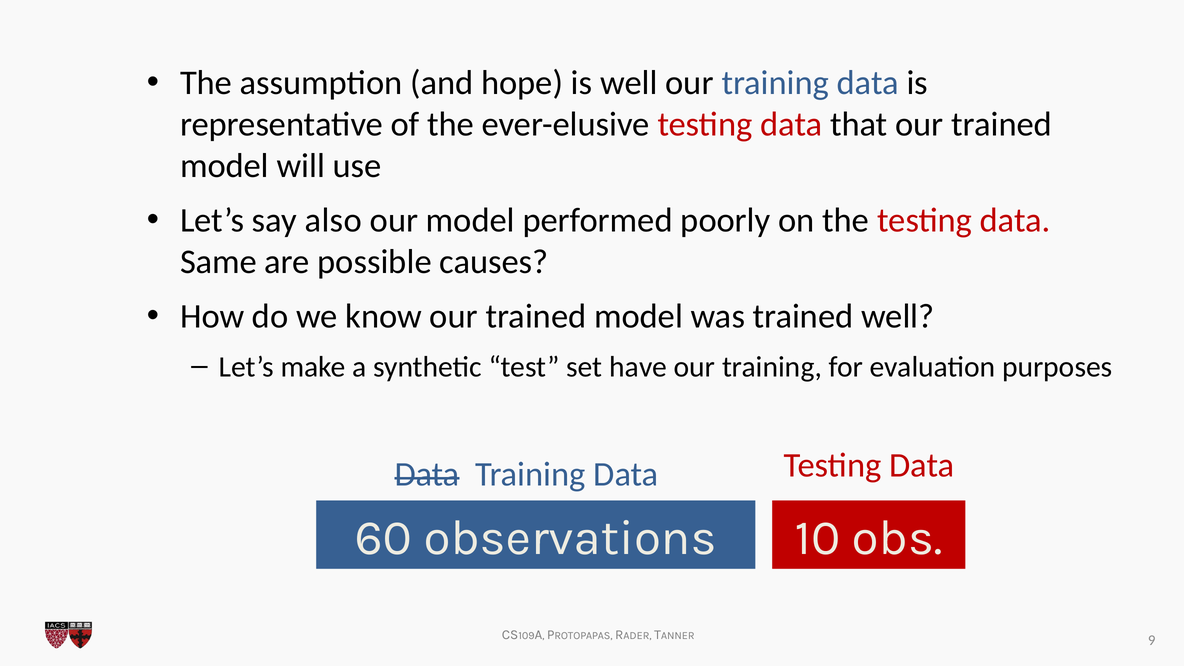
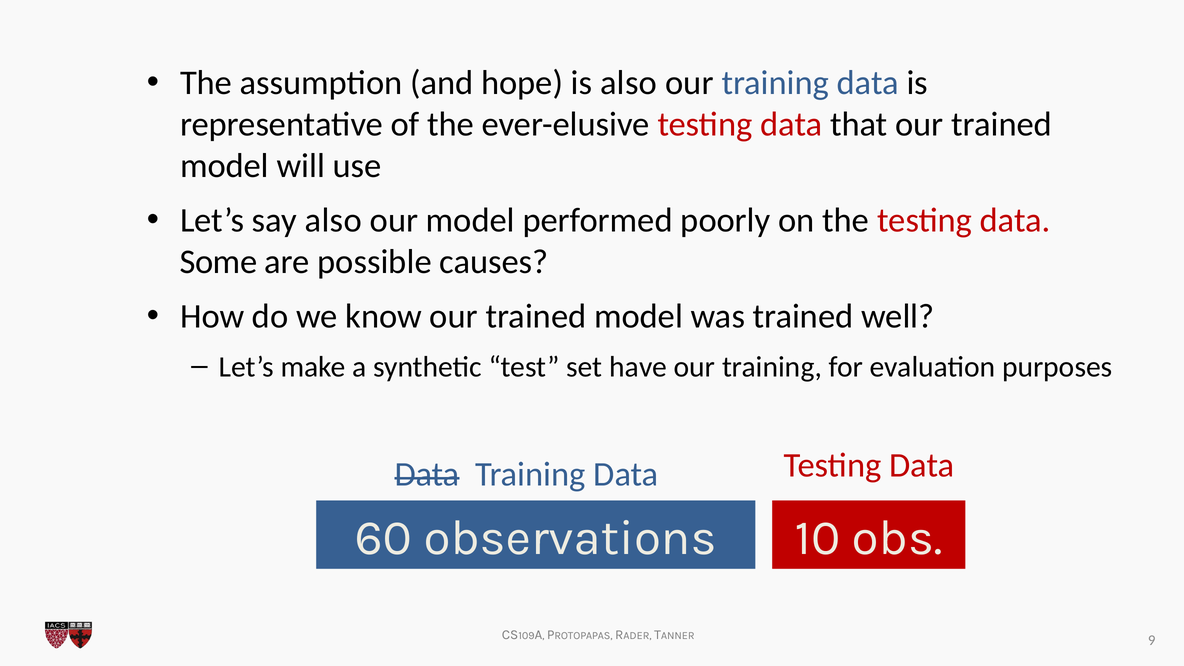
is well: well -> also
Same: Same -> Some
